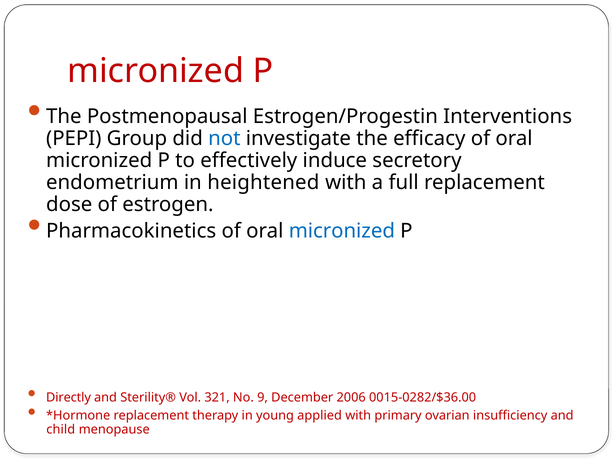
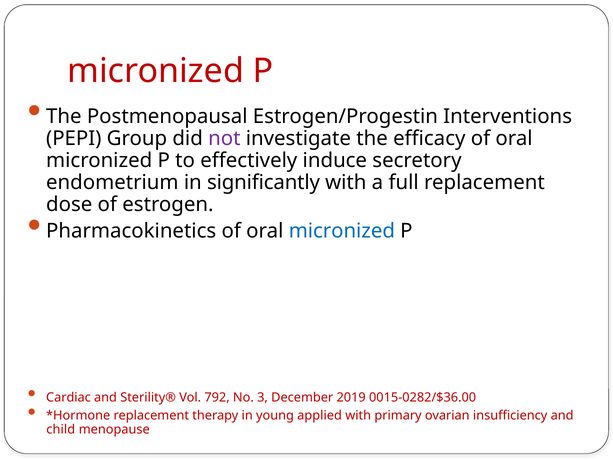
not colour: blue -> purple
heightened: heightened -> significantly
Directly: Directly -> Cardiac
321: 321 -> 792
9: 9 -> 3
2006: 2006 -> 2019
